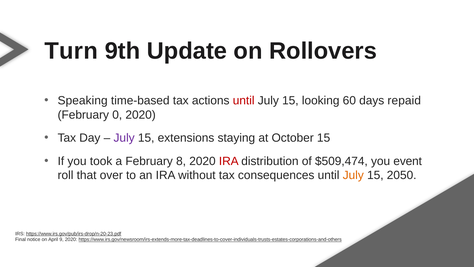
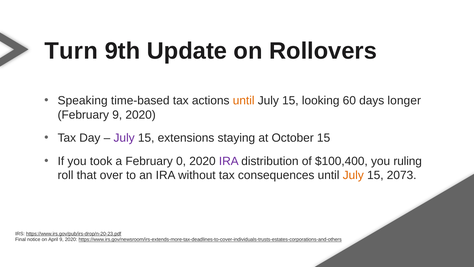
until at (244, 100) colour: red -> orange
repaid: repaid -> longer
February 0: 0 -> 9
8: 8 -> 0
IRA at (229, 161) colour: red -> purple
$509,474: $509,474 -> $100,400
event: event -> ruling
2050: 2050 -> 2073
